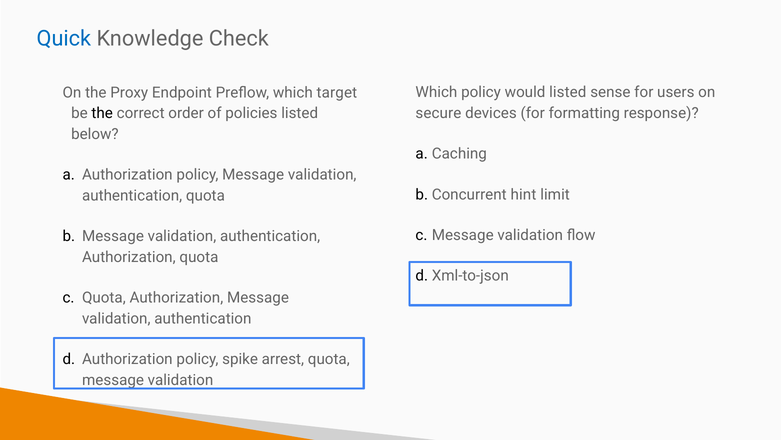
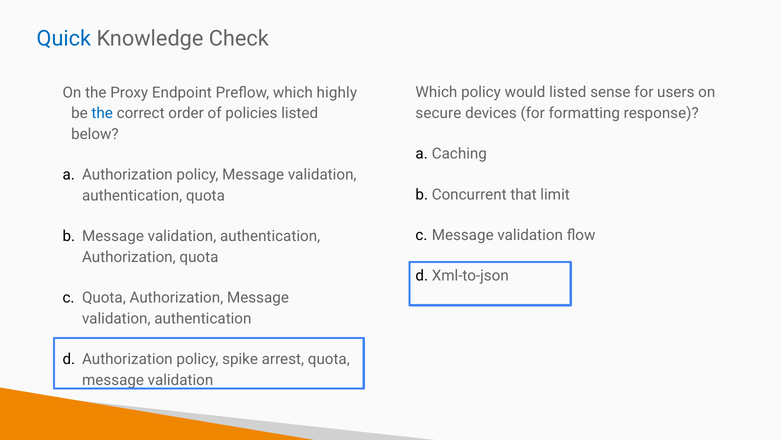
target: target -> highly
the at (102, 113) colour: black -> blue
hint: hint -> that
